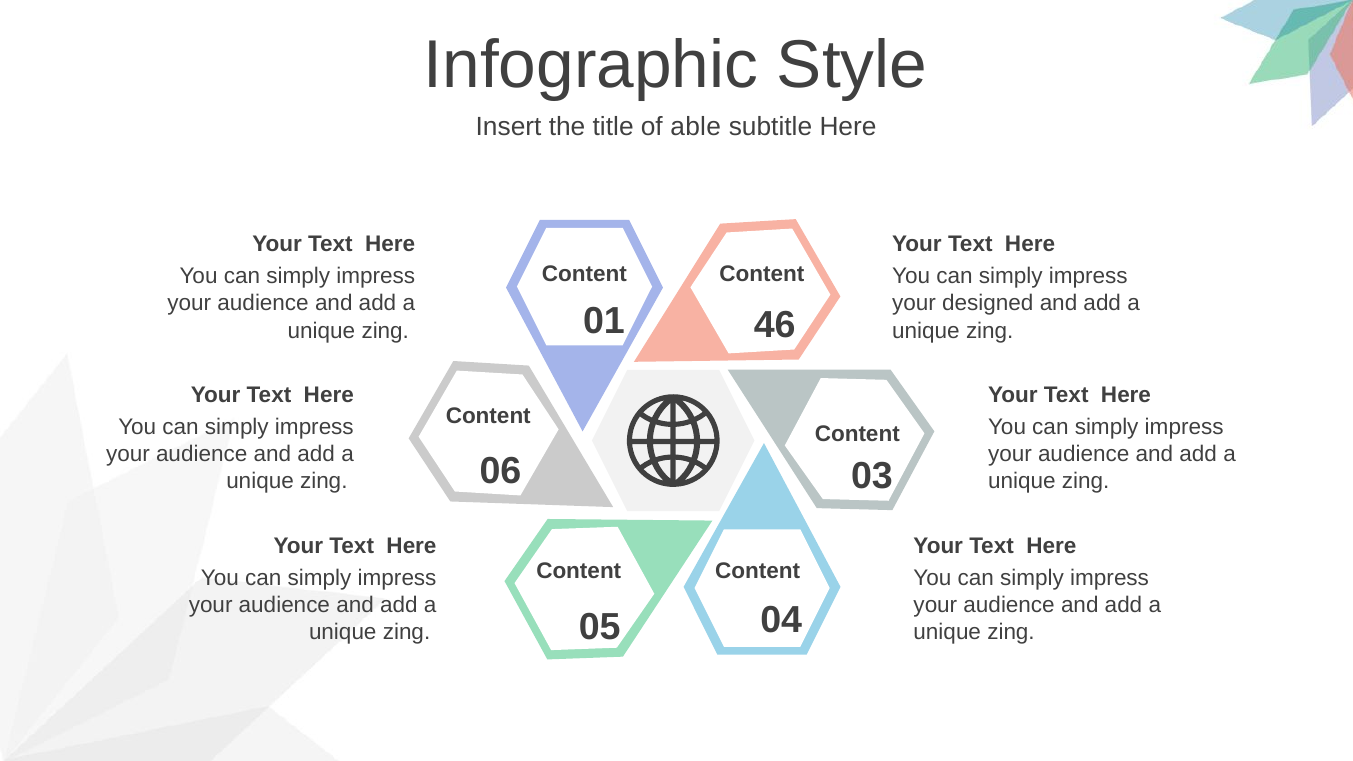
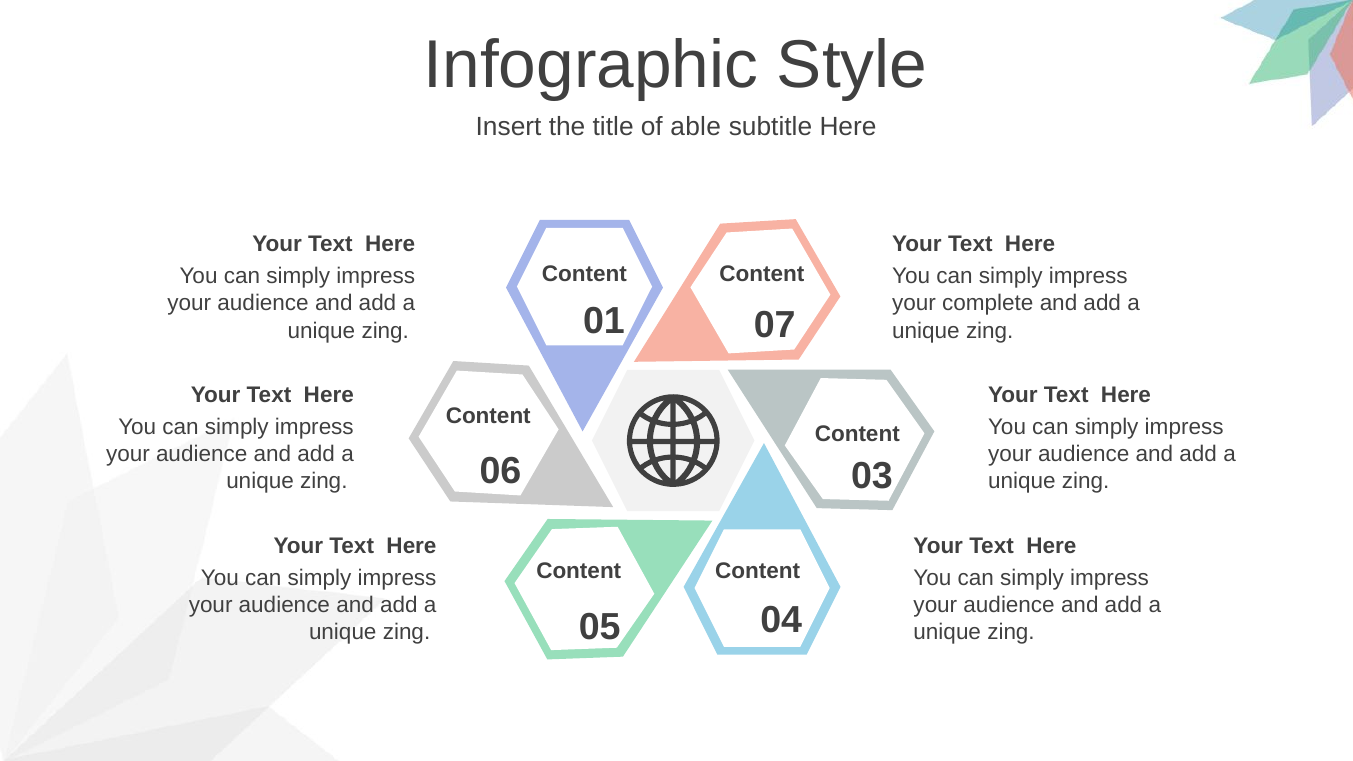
designed: designed -> complete
46: 46 -> 07
